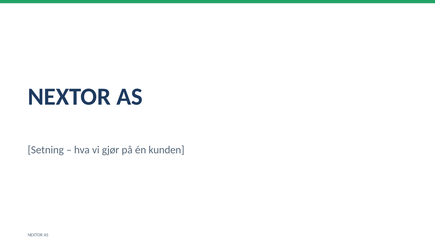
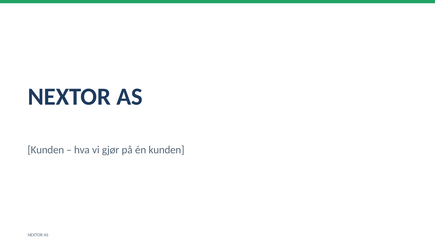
Setning at (46, 150): Setning -> Kunden
